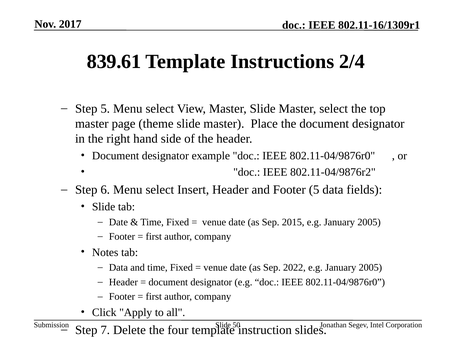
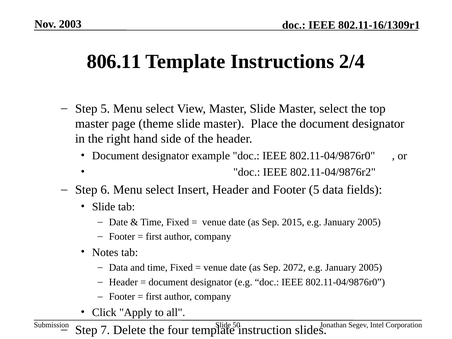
2017: 2017 -> 2003
839.61: 839.61 -> 806.11
2022: 2022 -> 2072
